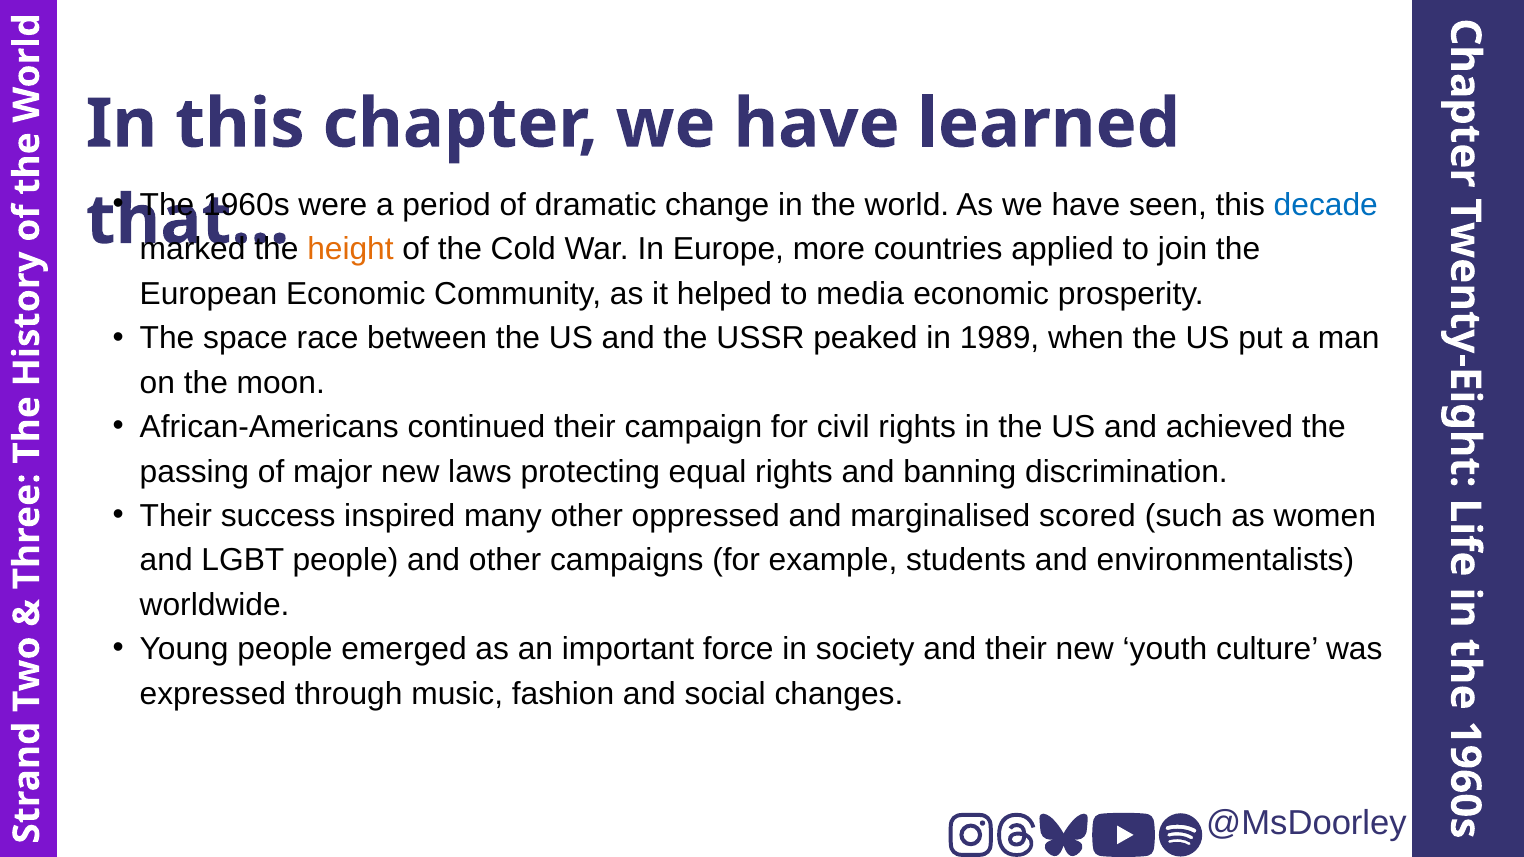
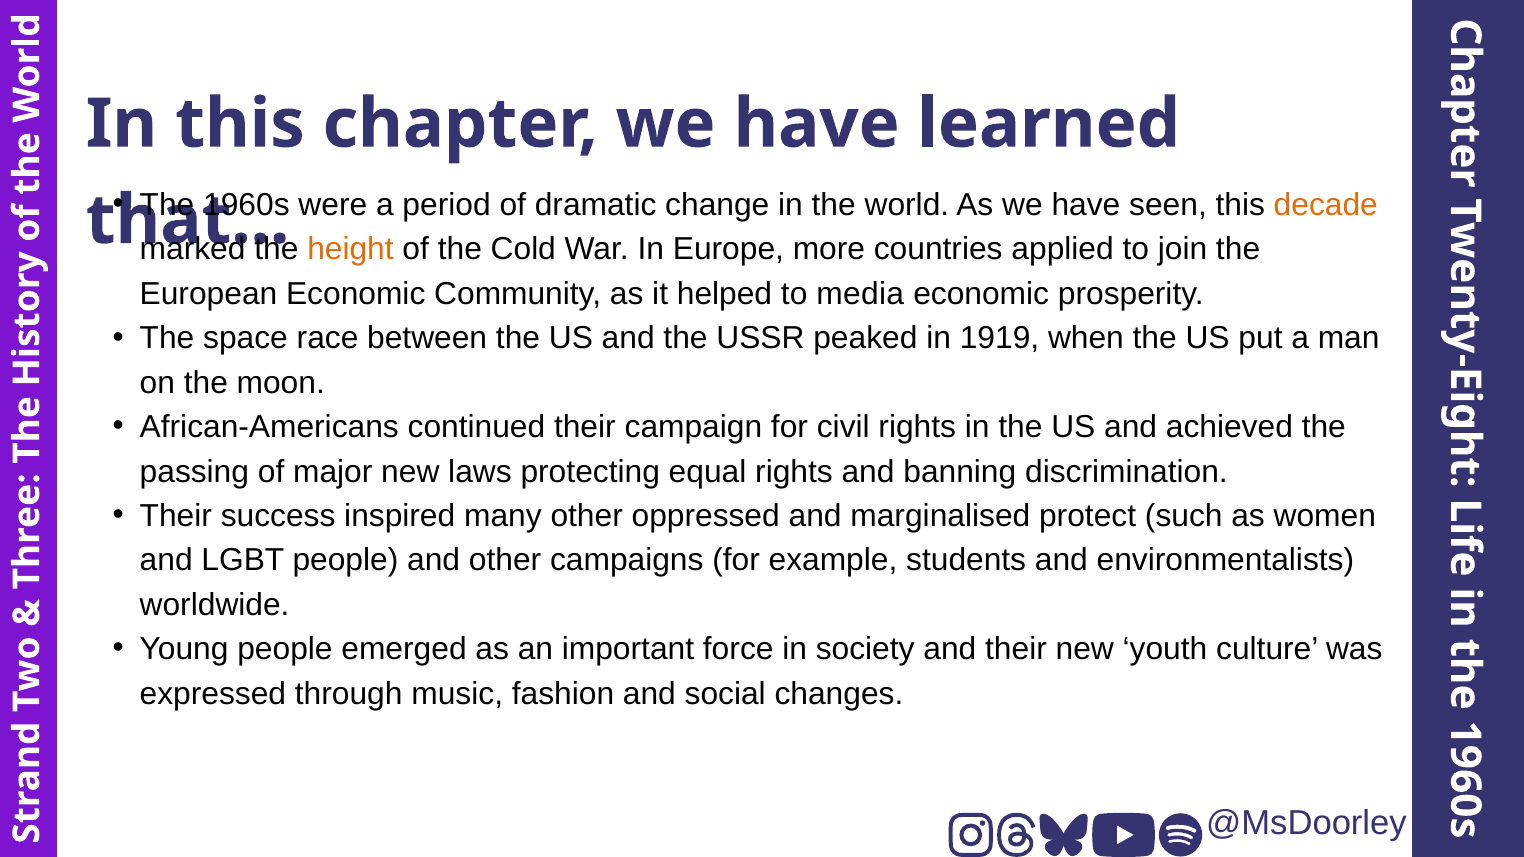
decade colour: blue -> orange
1989: 1989 -> 1919
scored: scored -> protect
